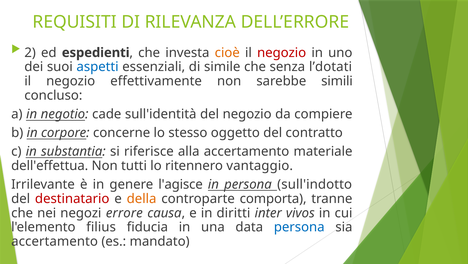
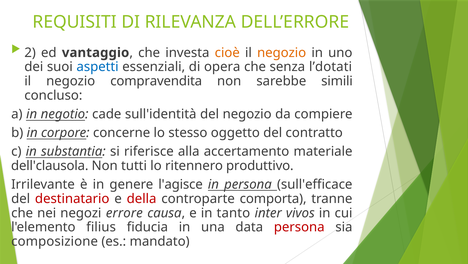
espedienti: espedienti -> vantaggio
negozio at (282, 53) colour: red -> orange
simile: simile -> opera
effettivamente: effettivamente -> compravendita
dell'effettua: dell'effettua -> dell'clausola
vantaggio: vantaggio -> produttivo
sull'indotto: sull'indotto -> sull'efficace
della colour: orange -> red
diritti: diritti -> tanto
persona at (299, 227) colour: blue -> red
accertamento at (55, 241): accertamento -> composizione
